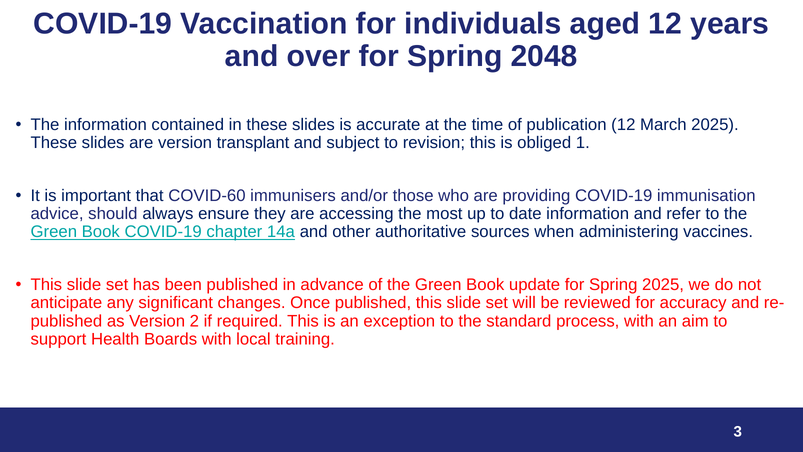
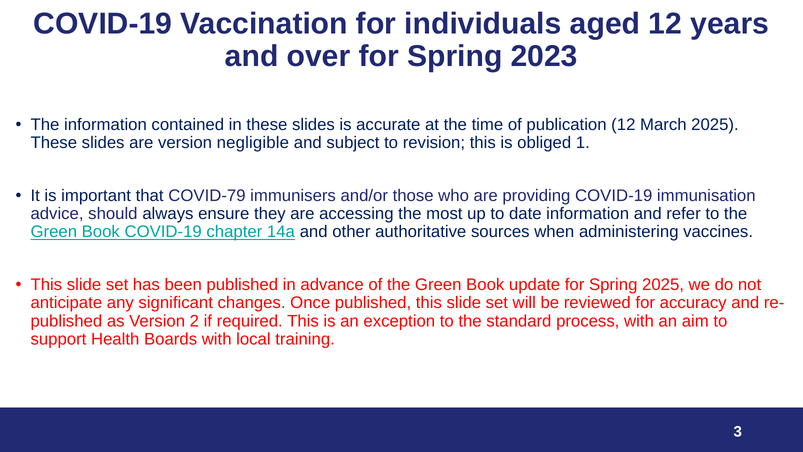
2048: 2048 -> 2023
transplant: transplant -> negligible
COVID-60: COVID-60 -> COVID-79
